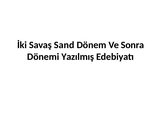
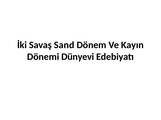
Sonra: Sonra -> Kayın
Yazılmış: Yazılmış -> Dünyevi
